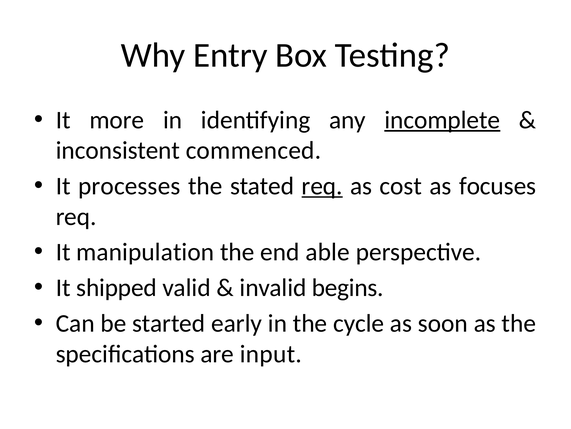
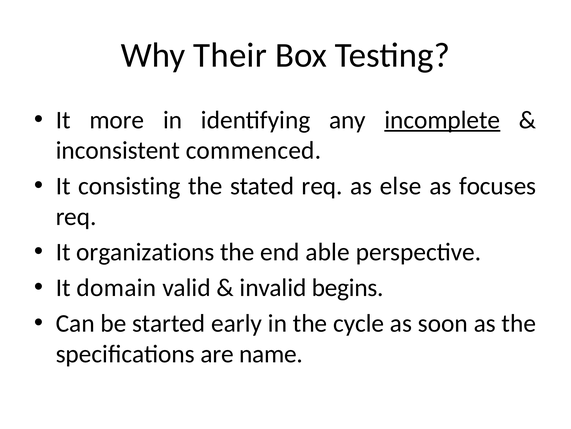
Entry: Entry -> Their
processes: processes -> consisting
req at (322, 186) underline: present -> none
cost: cost -> else
manipulation: manipulation -> organizations
shipped: shipped -> domain
input: input -> name
